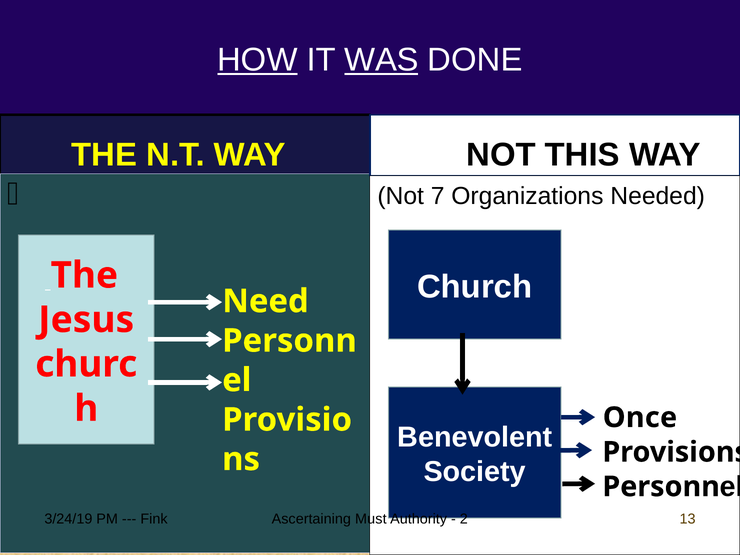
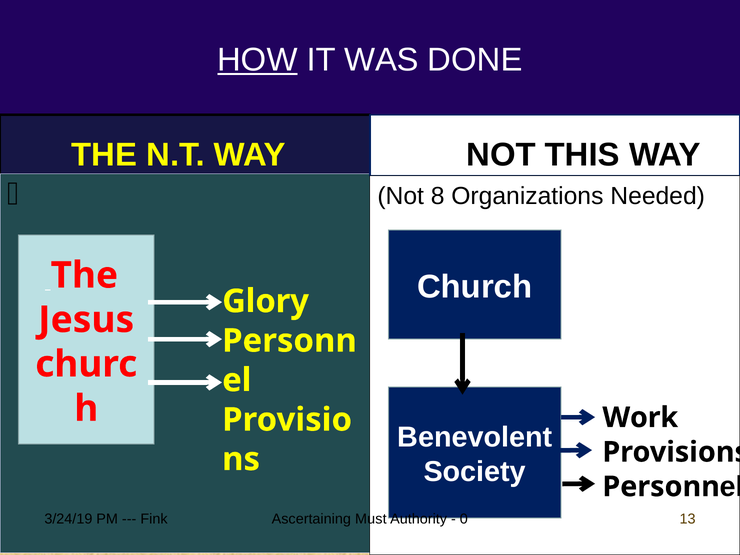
WAS underline: present -> none
7: 7 -> 8
Need: Need -> Glory
Once: Once -> Work
2: 2 -> 0
